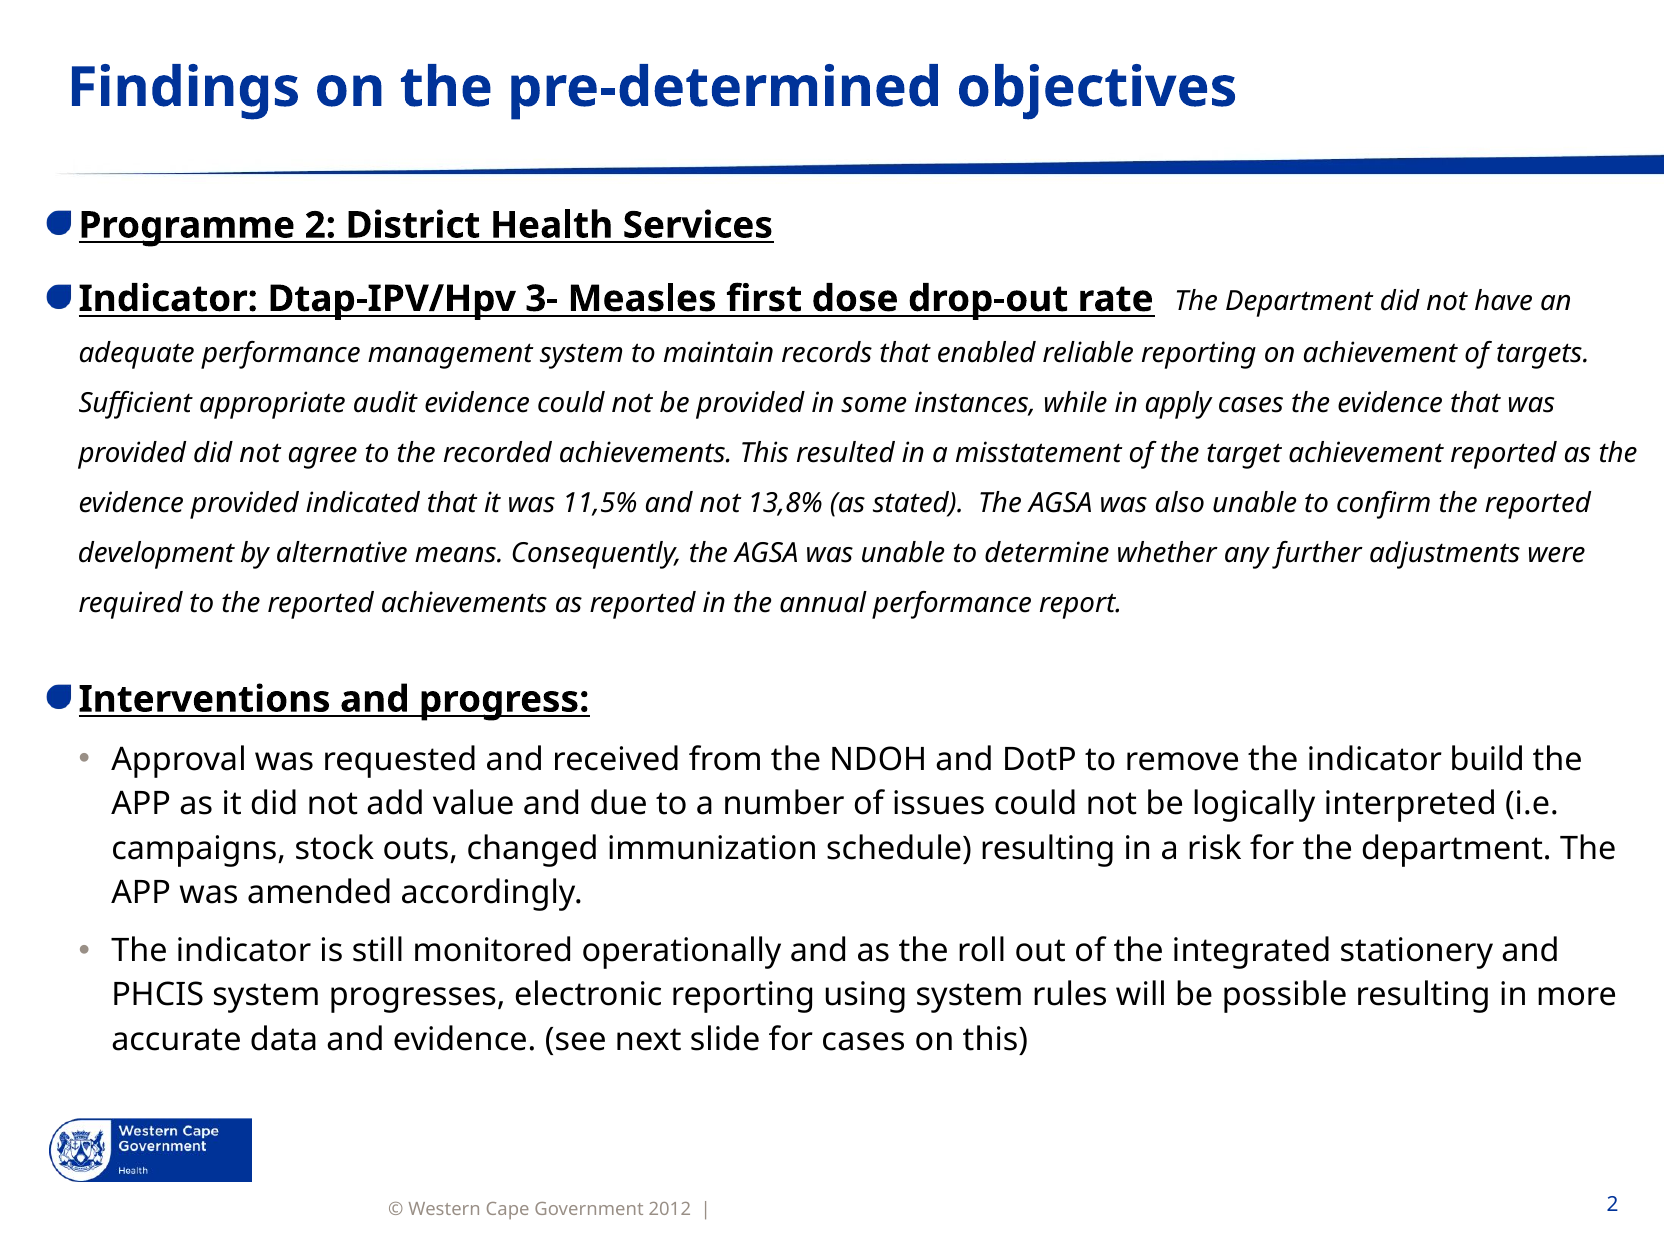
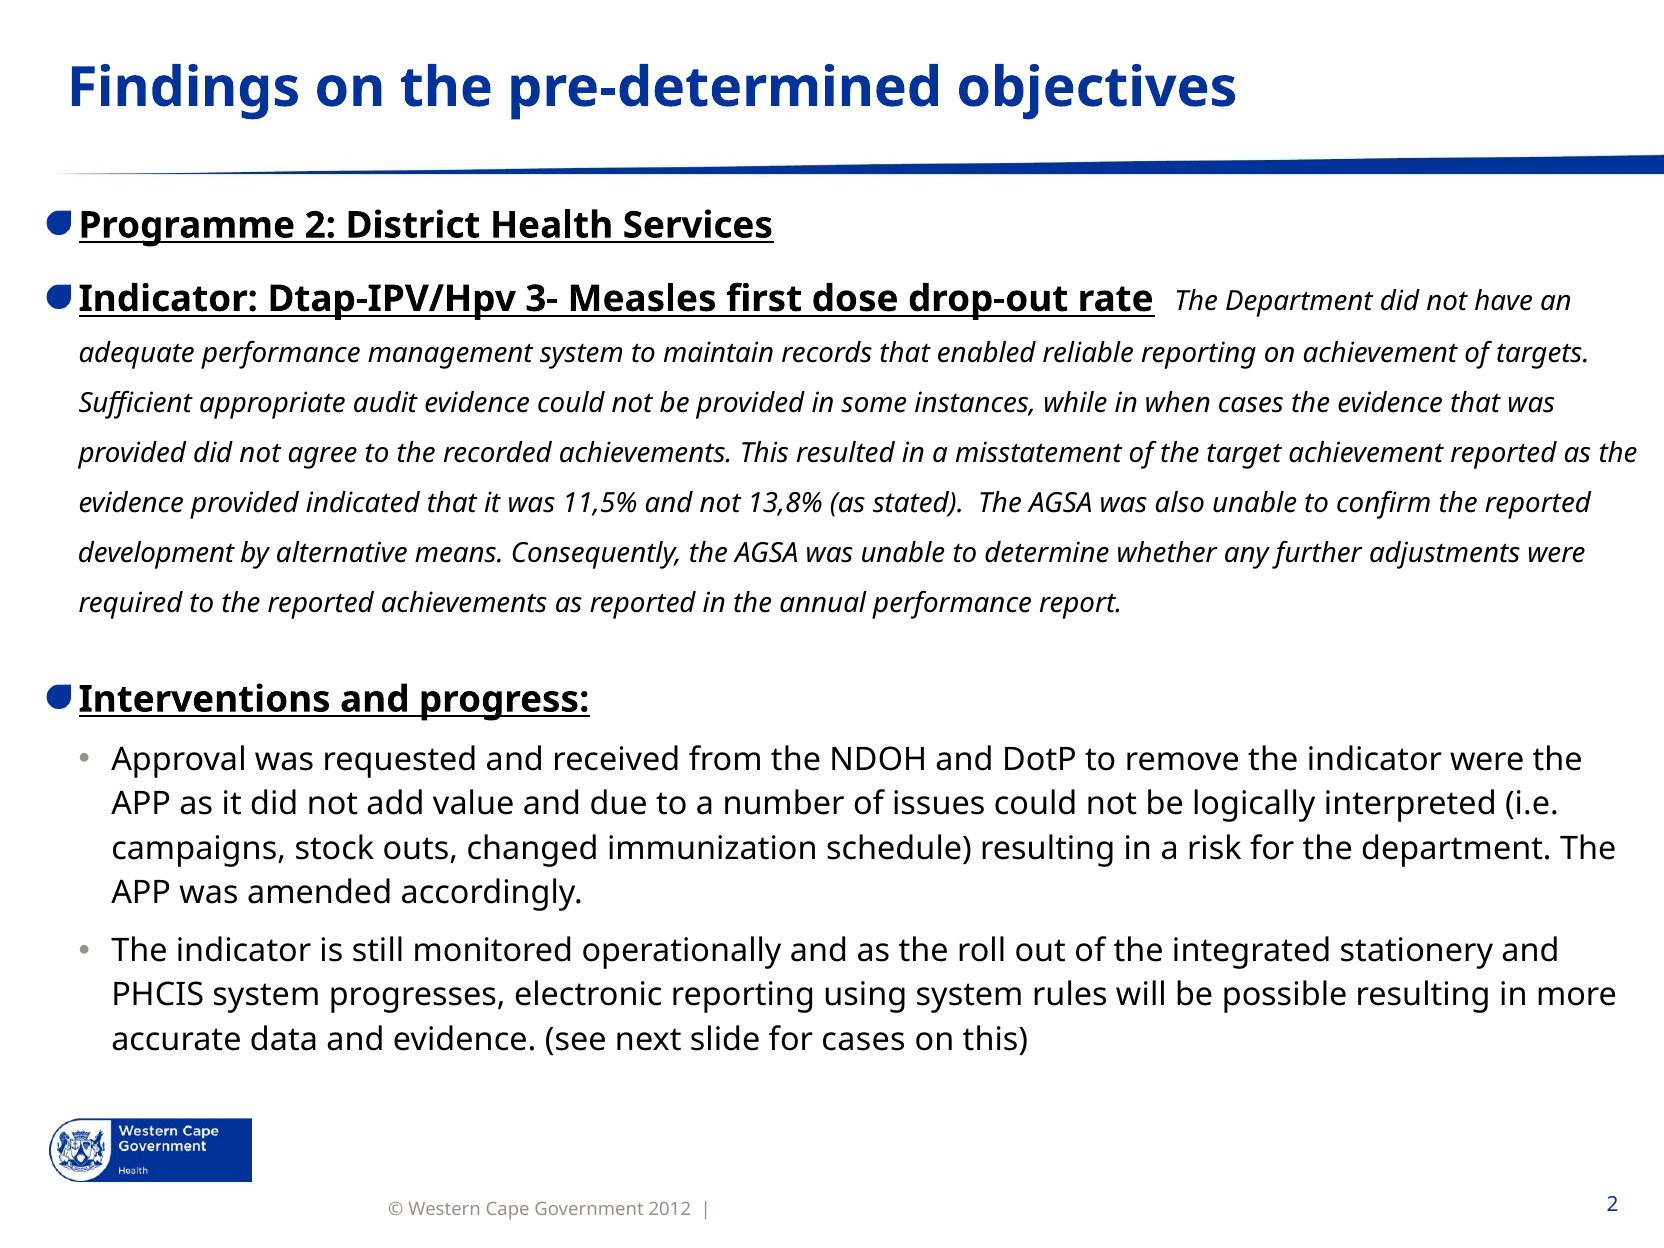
apply: apply -> when
indicator build: build -> were
